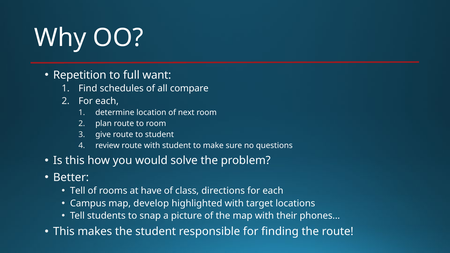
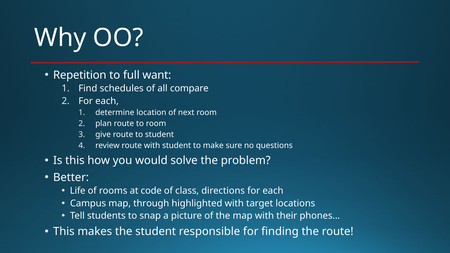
Tell at (78, 191): Tell -> Life
have: have -> code
develop: develop -> through
